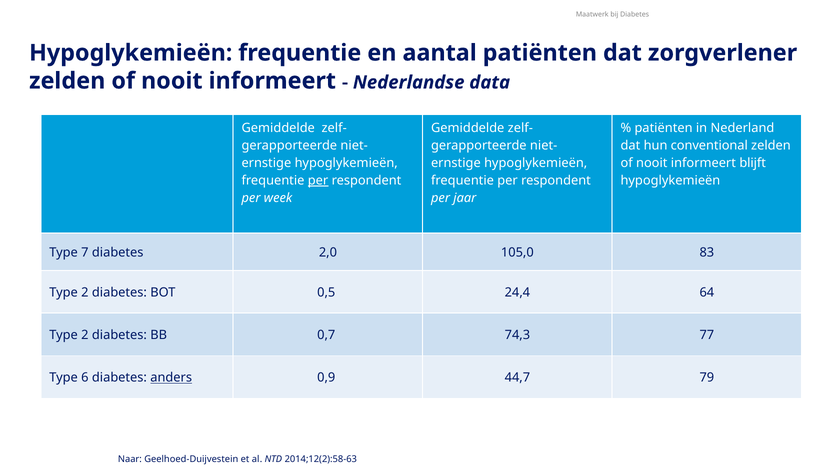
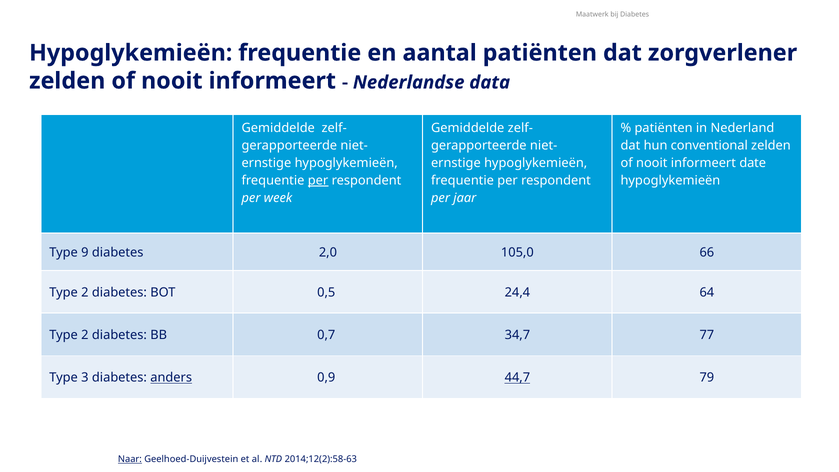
blijft: blijft -> date
7: 7 -> 9
83: 83 -> 66
74,3: 74,3 -> 34,7
6: 6 -> 3
44,7 underline: none -> present
Naar underline: none -> present
